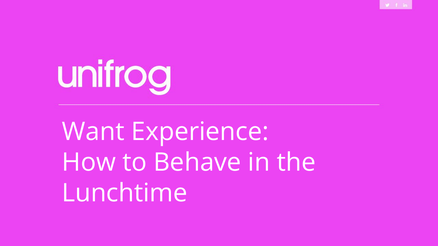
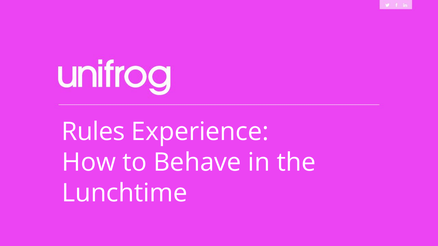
Want: Want -> Rules
